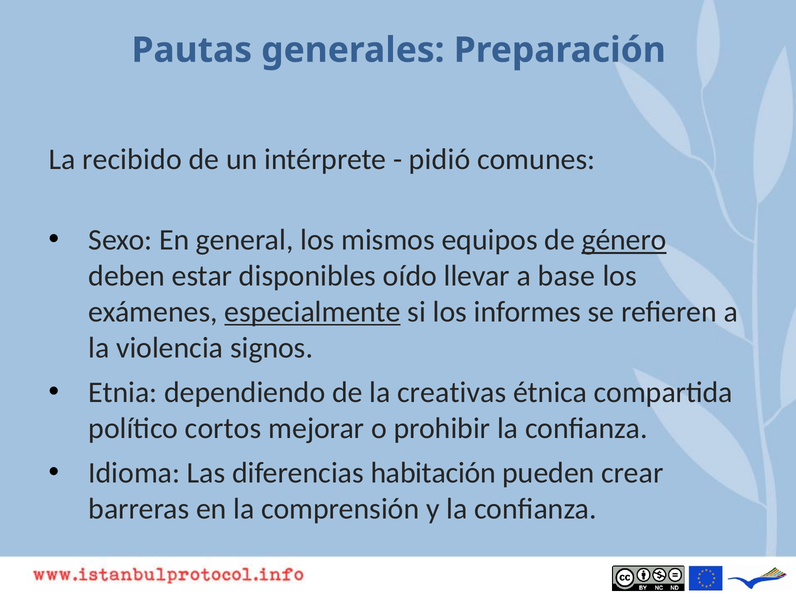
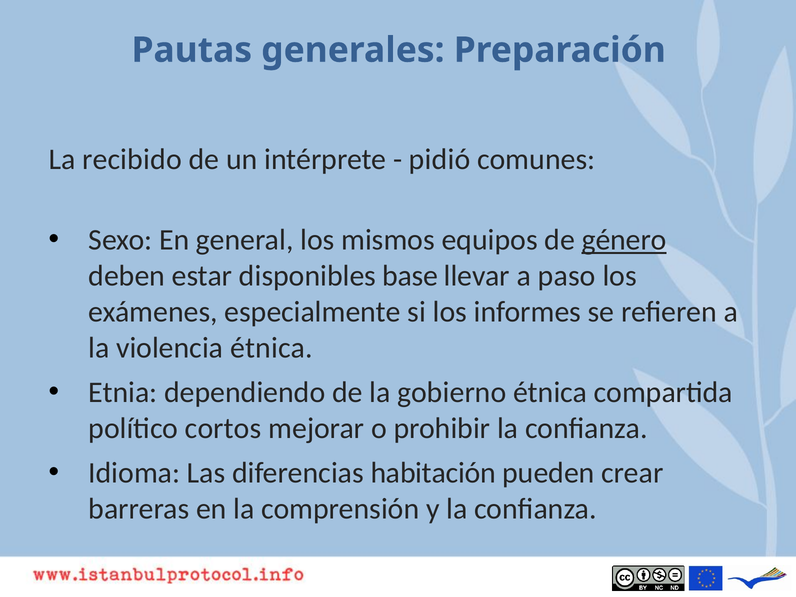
oído: oído -> base
base: base -> paso
especialmente underline: present -> none
violencia signos: signos -> étnica
creativas: creativas -> gobierno
